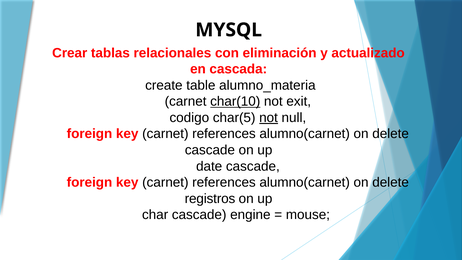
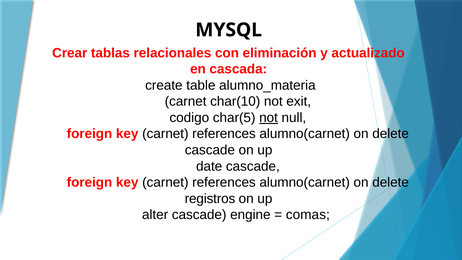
char(10 underline: present -> none
char: char -> alter
mouse: mouse -> comas
